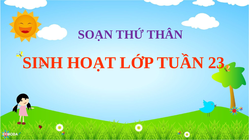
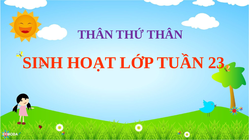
SOẠN at (95, 35): SOẠN -> THÂN
